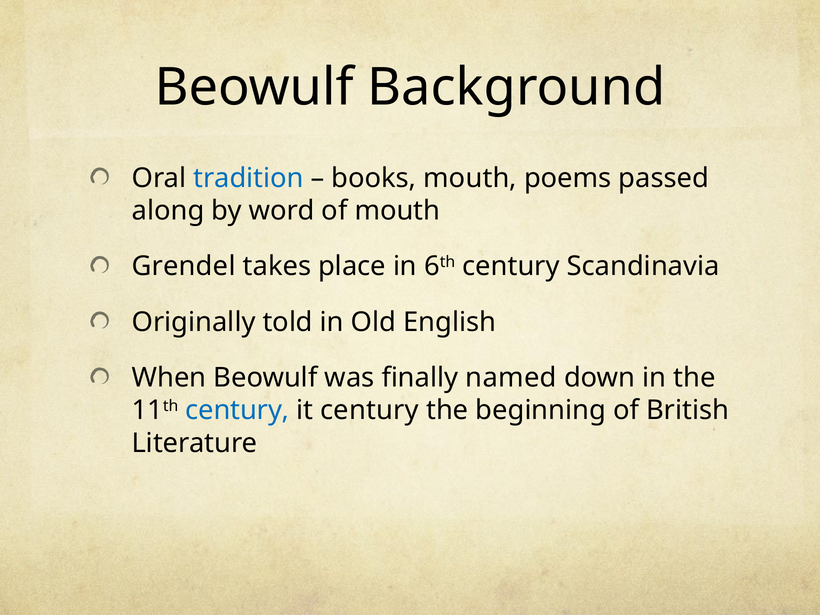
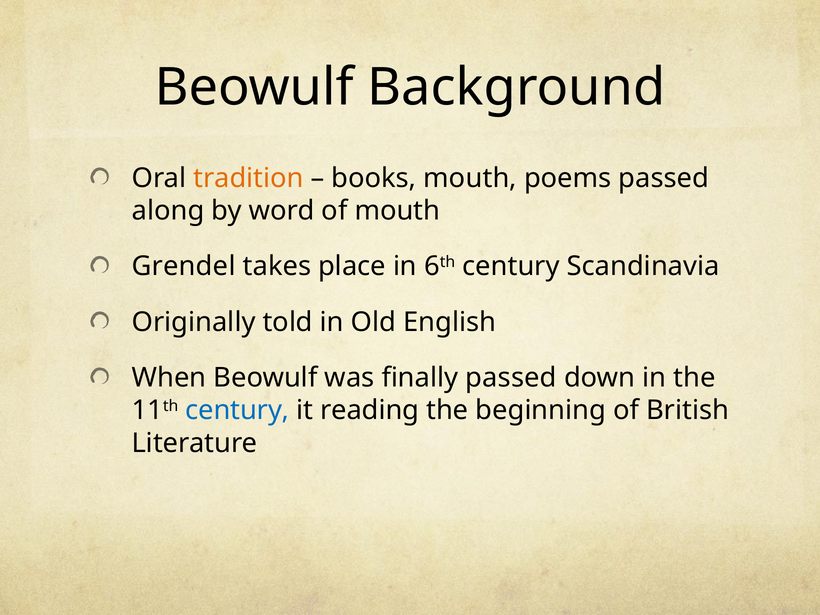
tradition colour: blue -> orange
finally named: named -> passed
it century: century -> reading
